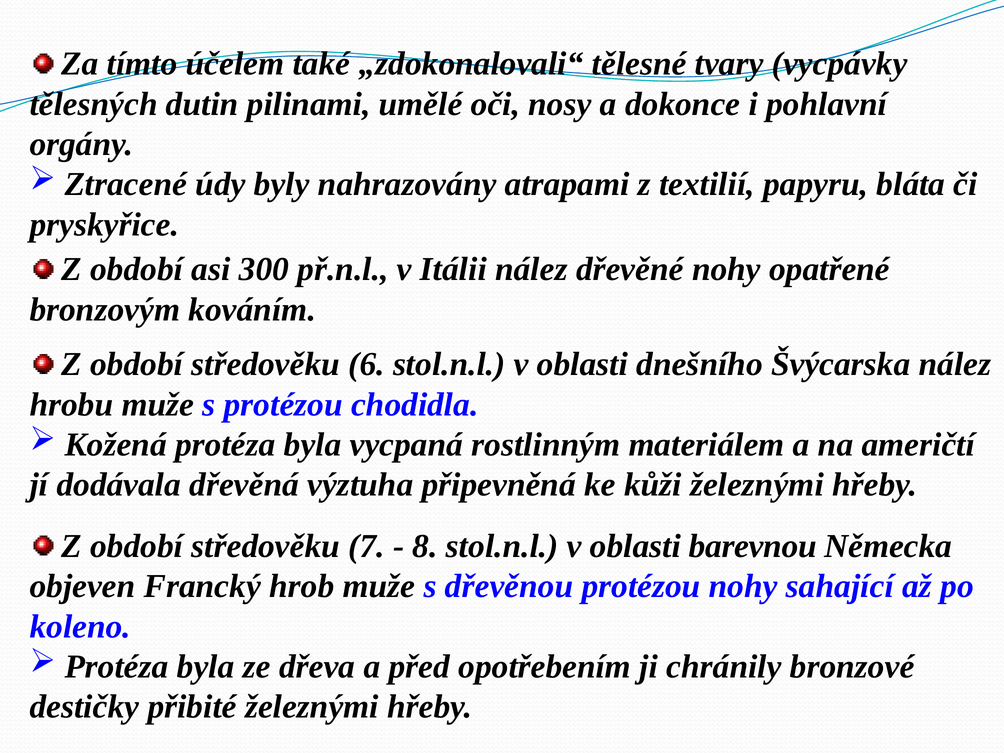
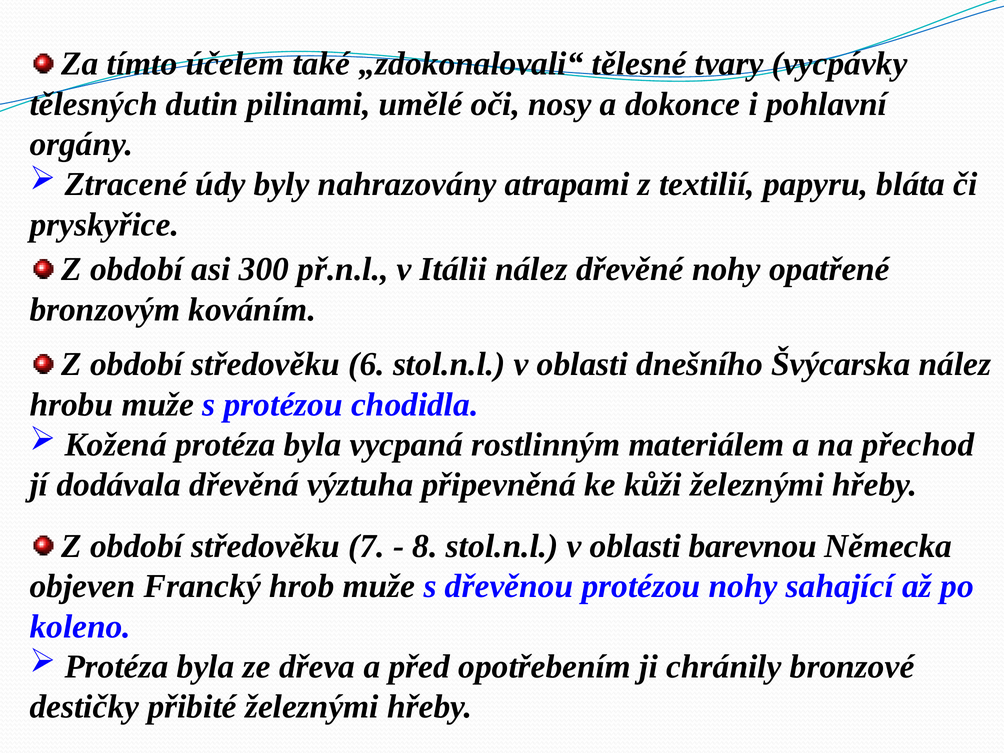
američtí: američtí -> přechod
